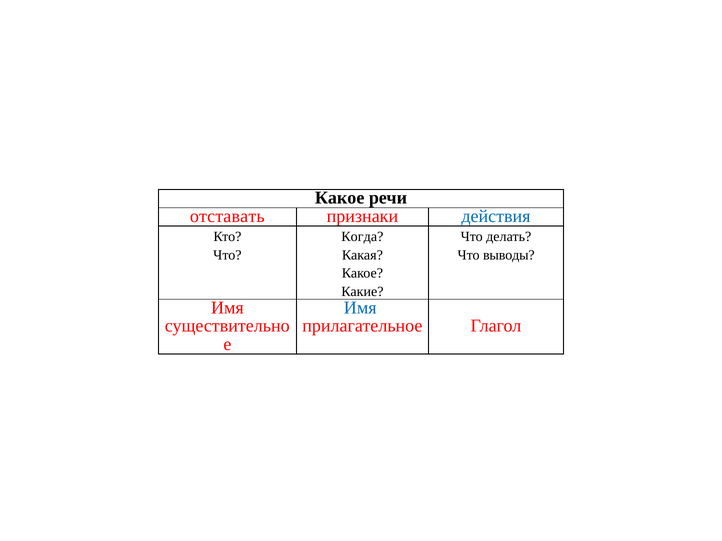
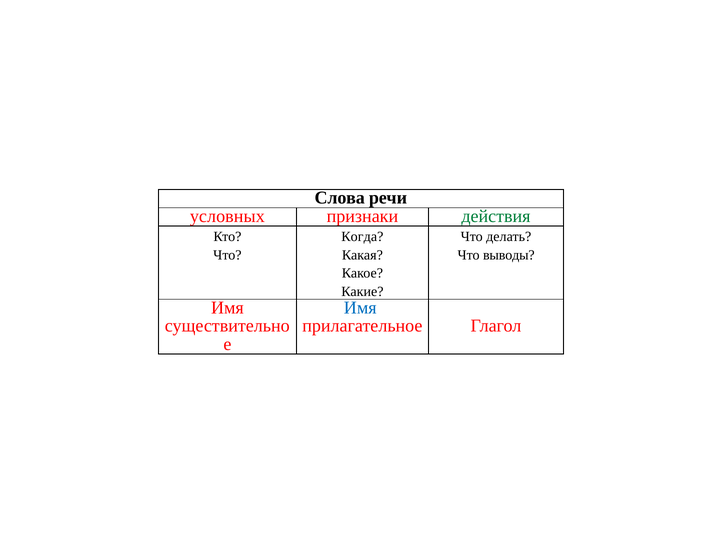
Какое at (340, 198): Какое -> Слова
отставать: отставать -> условных
действия colour: blue -> green
